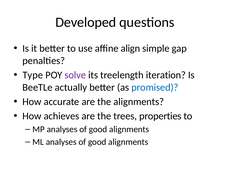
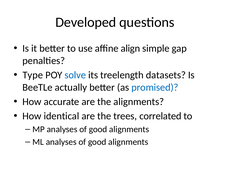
solve colour: purple -> blue
iteration: iteration -> datasets
achieves: achieves -> identical
properties: properties -> correlated
